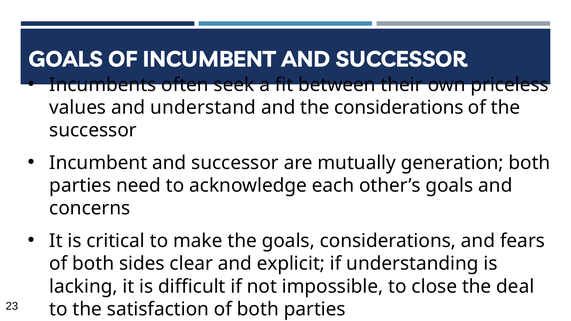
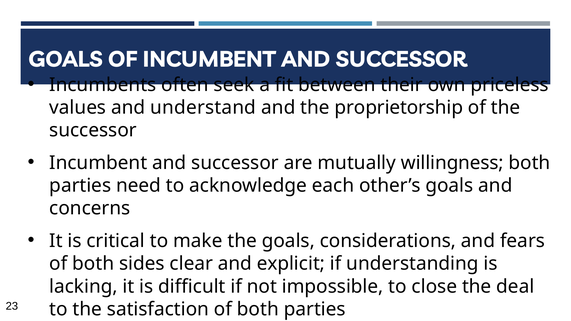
the considerations: considerations -> proprietorship
generation: generation -> willingness
